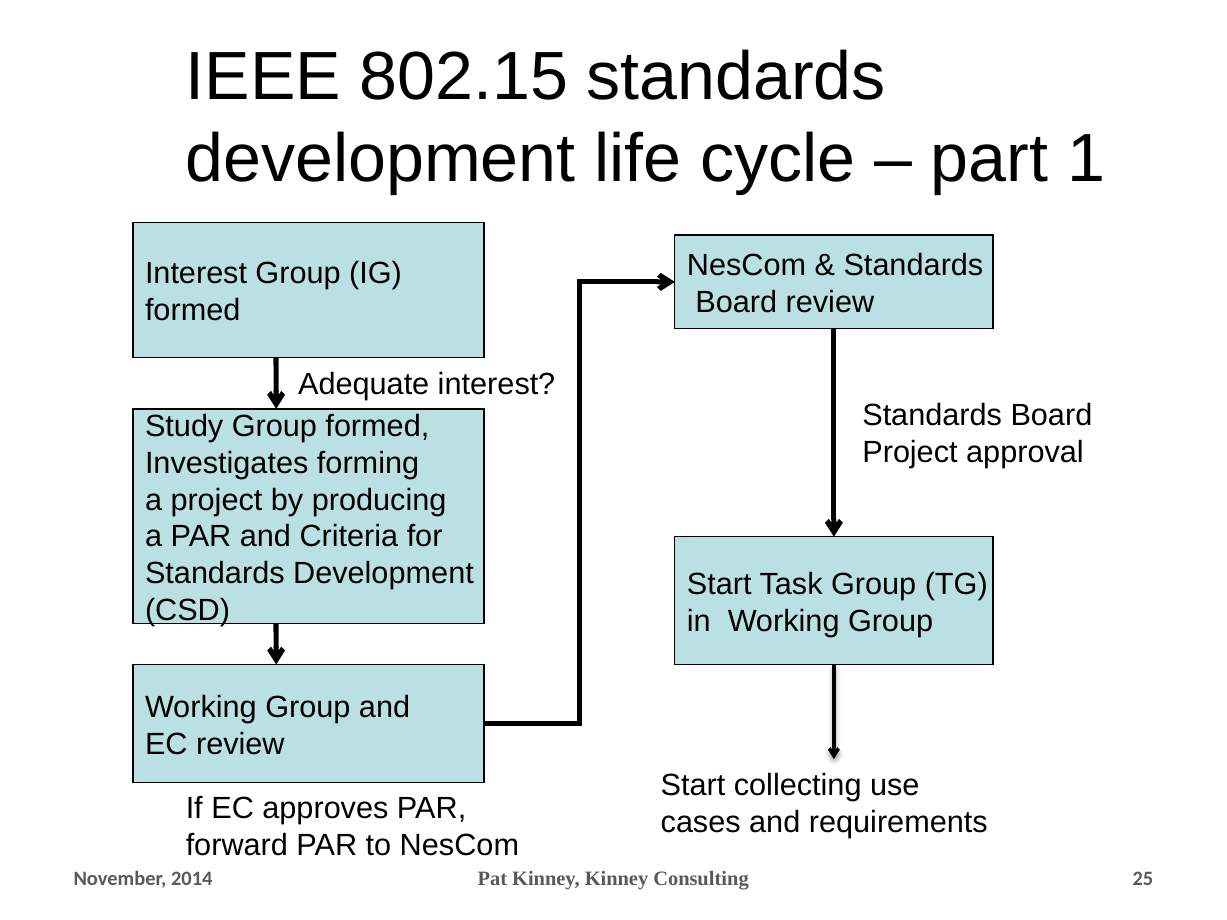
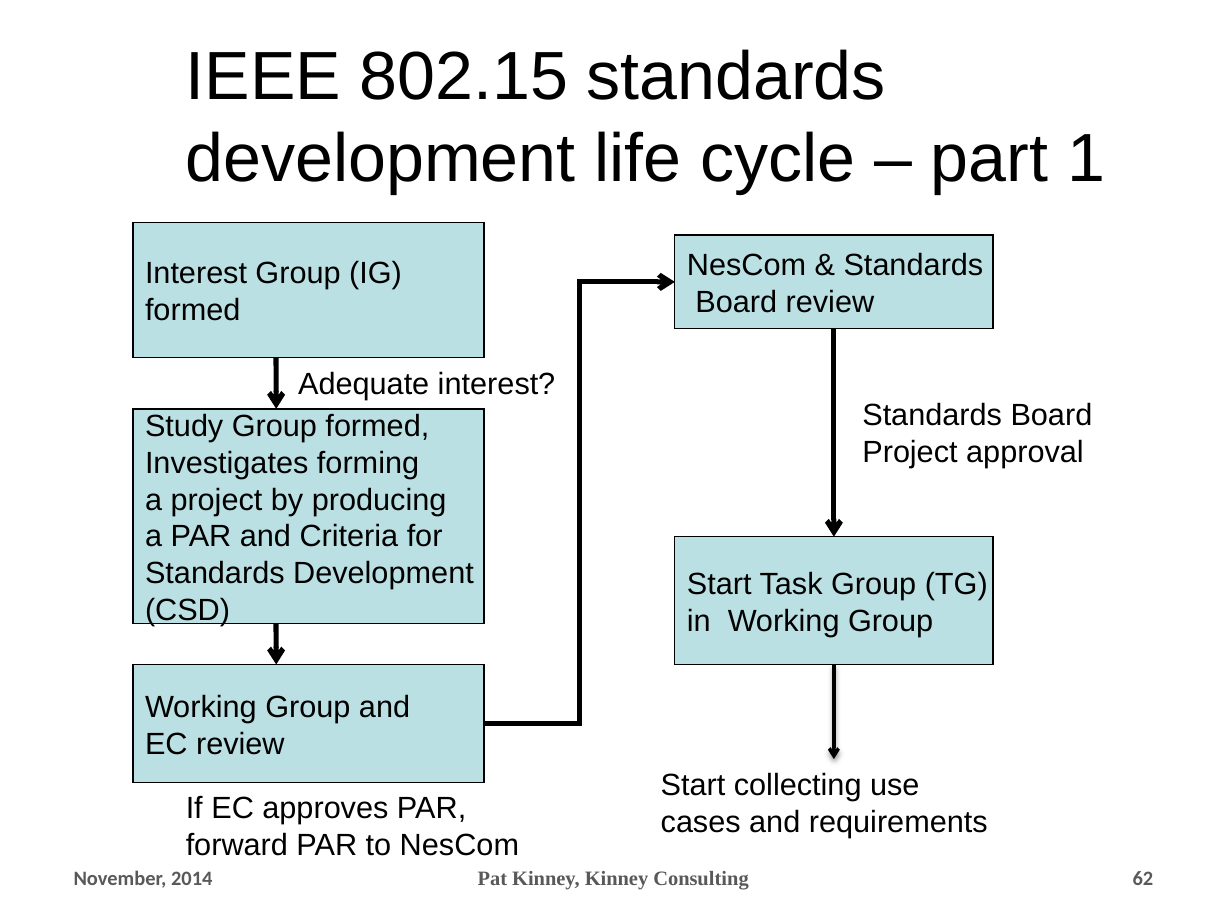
25: 25 -> 62
